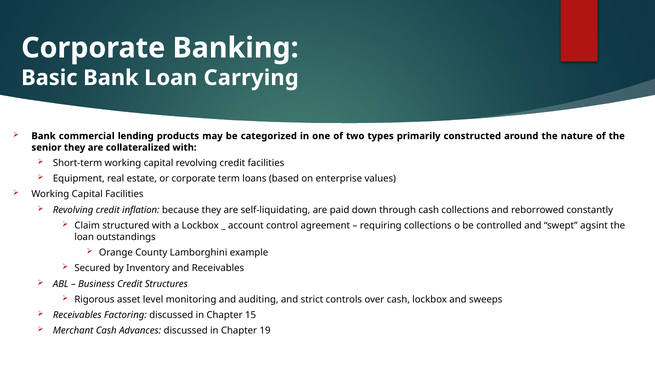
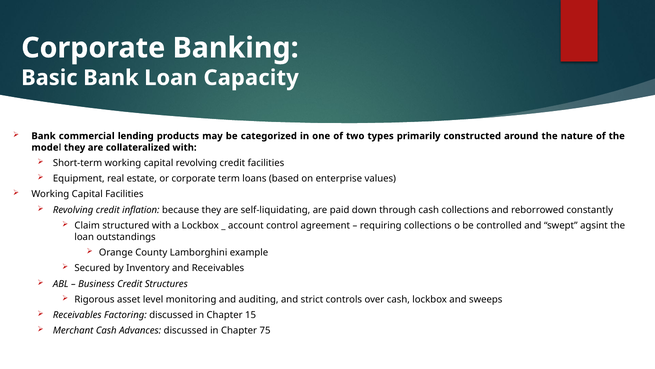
Carrying: Carrying -> Capacity
senior: senior -> model
19: 19 -> 75
